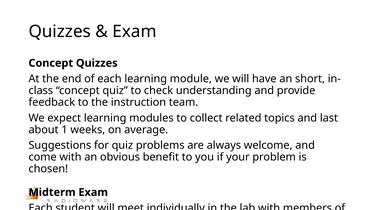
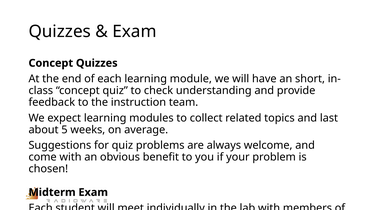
1: 1 -> 5
